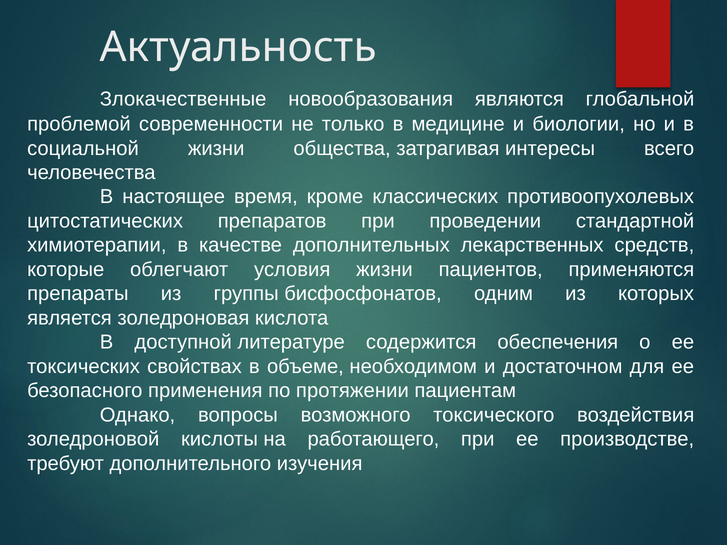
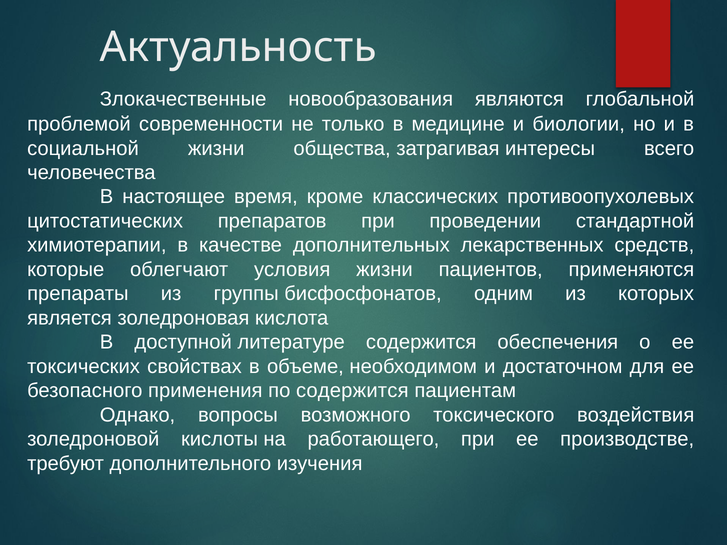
по протяжении: протяжении -> содержится
